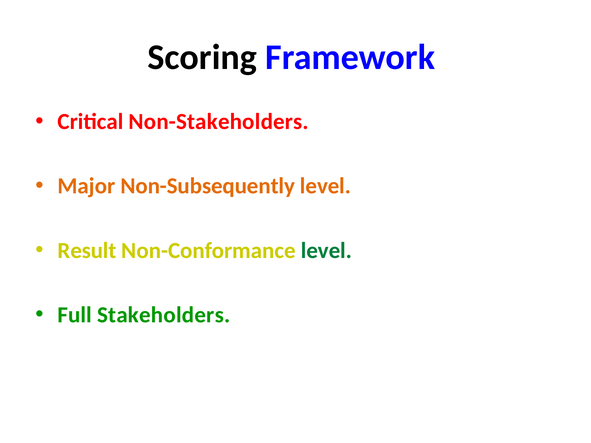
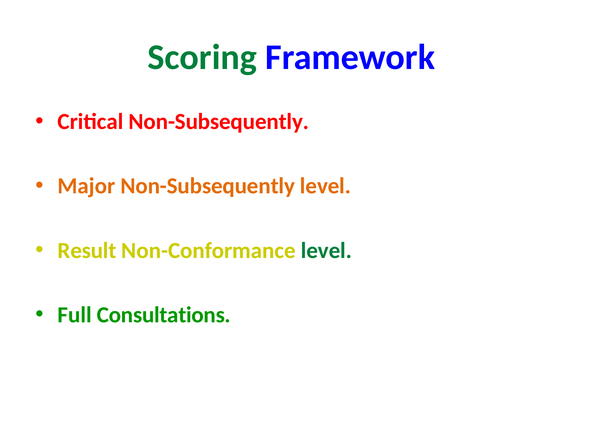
Scoring colour: black -> green
Critical Non-Stakeholders: Non-Stakeholders -> Non-Subsequently
Stakeholders: Stakeholders -> Consultations
